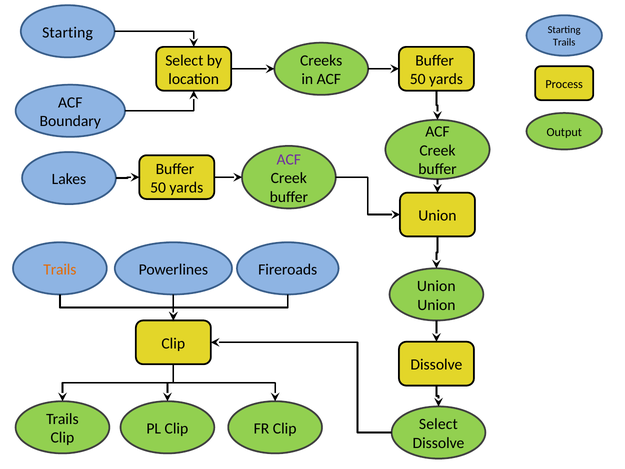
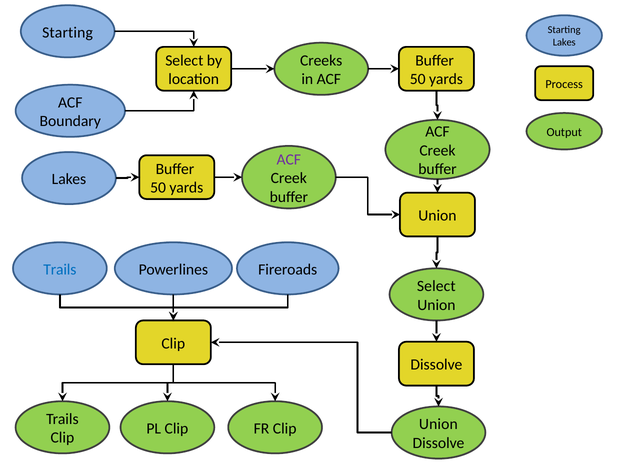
Trails at (564, 42): Trails -> Lakes
Trails at (60, 269) colour: orange -> blue
Union at (436, 286): Union -> Select
Select at (438, 424): Select -> Union
